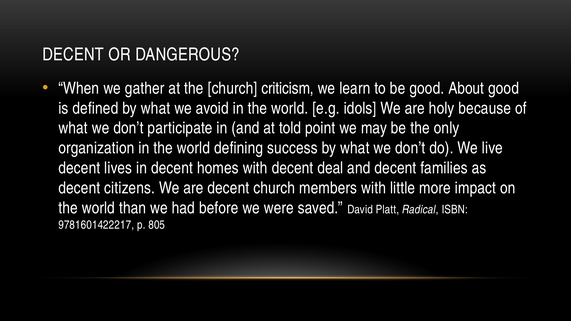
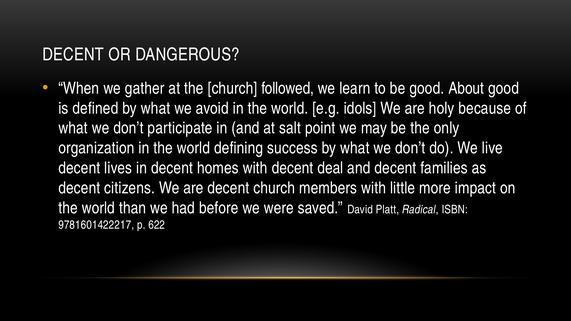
criticism: criticism -> followed
told: told -> salt
805: 805 -> 622
